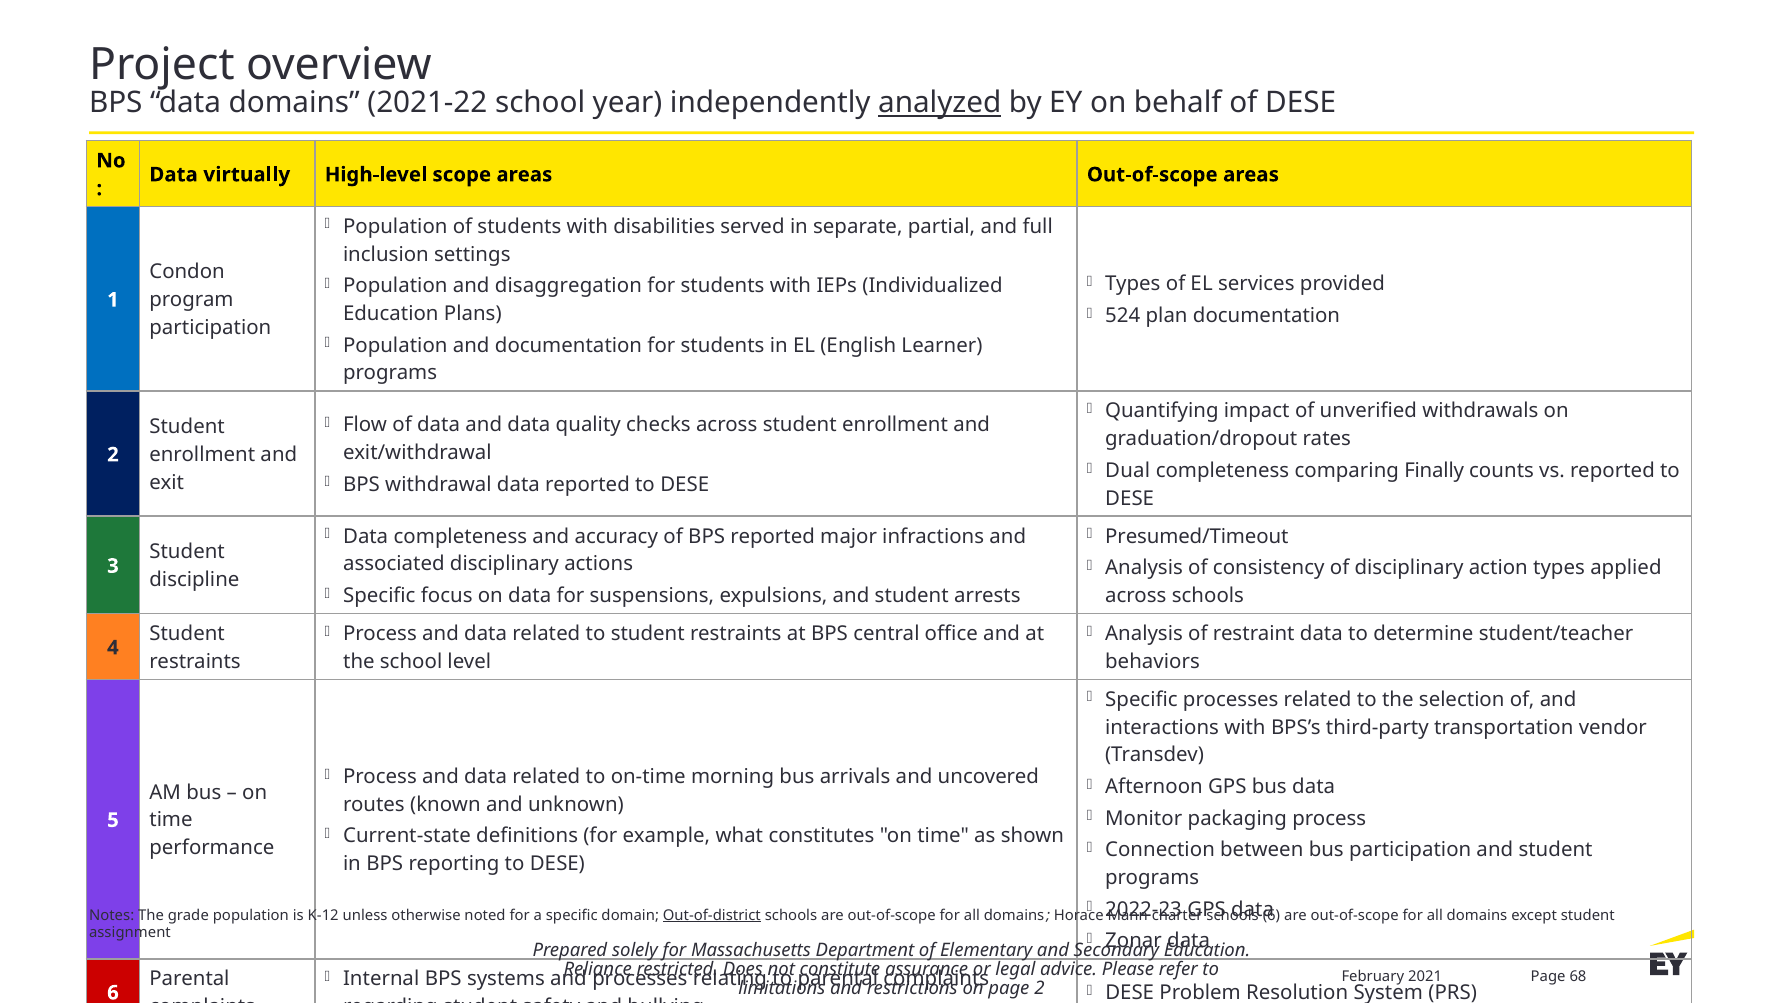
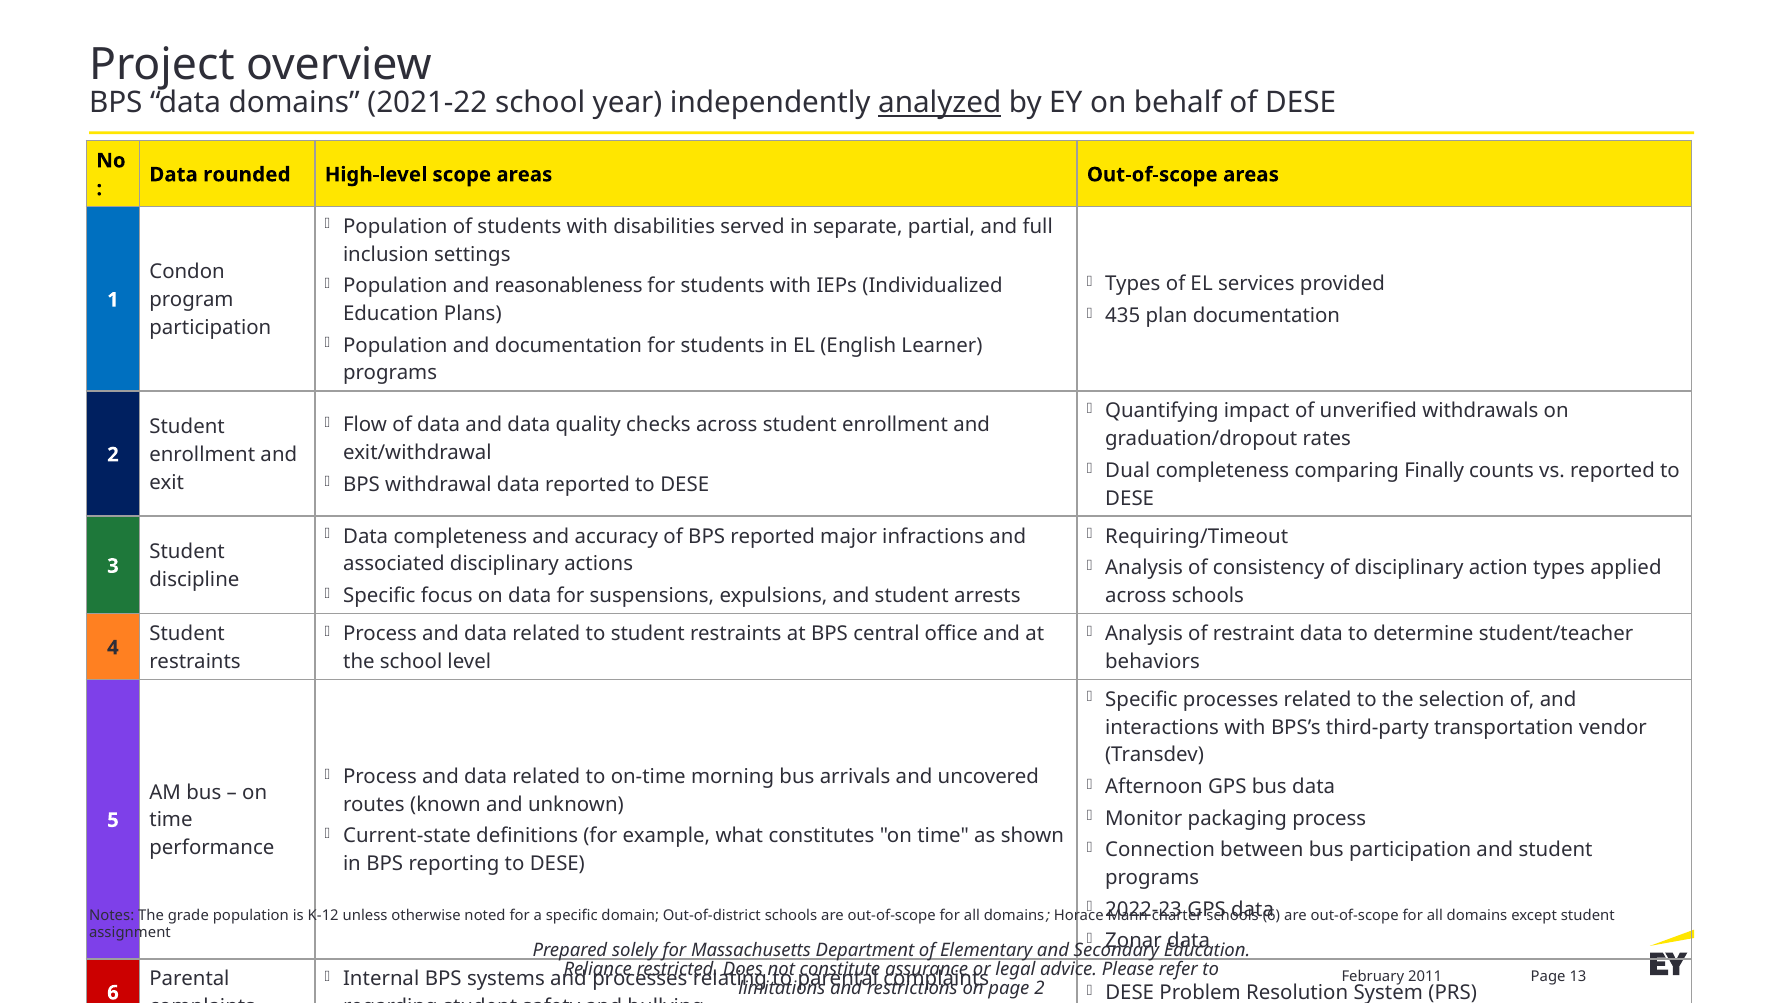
virtually: virtually -> rounded
disaggregation: disaggregation -> reasonableness
524: 524 -> 435
Presumed/Timeout: Presumed/Timeout -> Requiring/Timeout
Out-of-district underline: present -> none
2021: 2021 -> 2011
68: 68 -> 13
